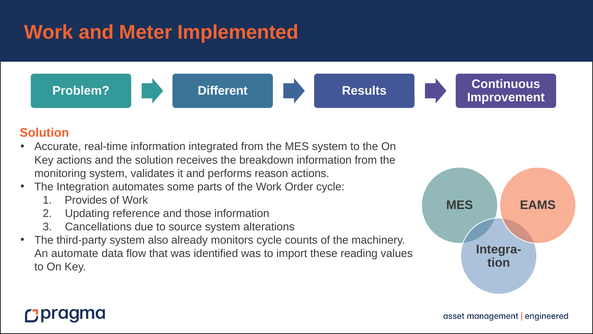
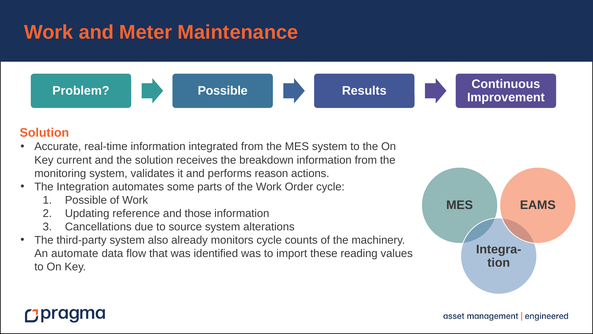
Implemented: Implemented -> Maintenance
Different at (223, 91): Different -> Possible
Key actions: actions -> current
Provides at (86, 200): Provides -> Possible
